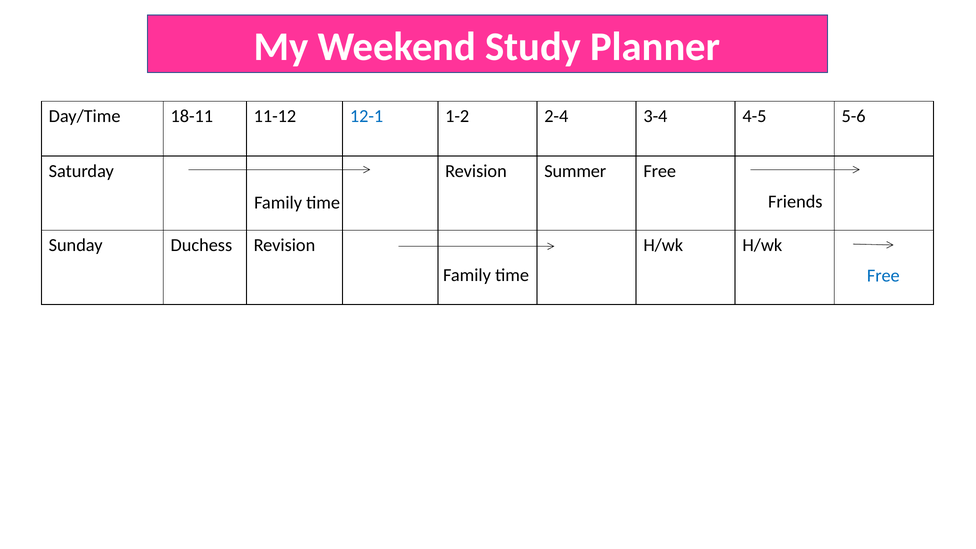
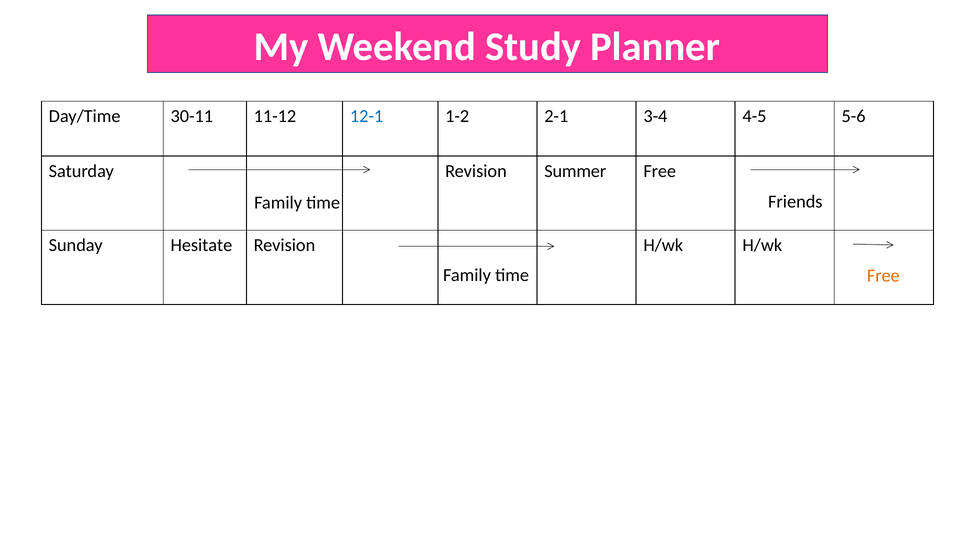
18-11: 18-11 -> 30-11
2-4: 2-4 -> 2-1
Duchess: Duchess -> Hesitate
Free at (883, 276) colour: blue -> orange
